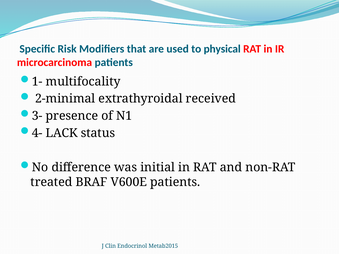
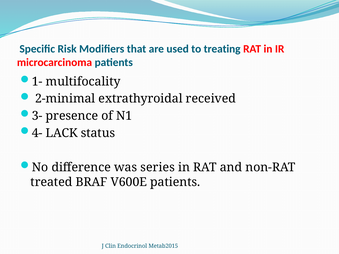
physical: physical -> treating
initial: initial -> series
